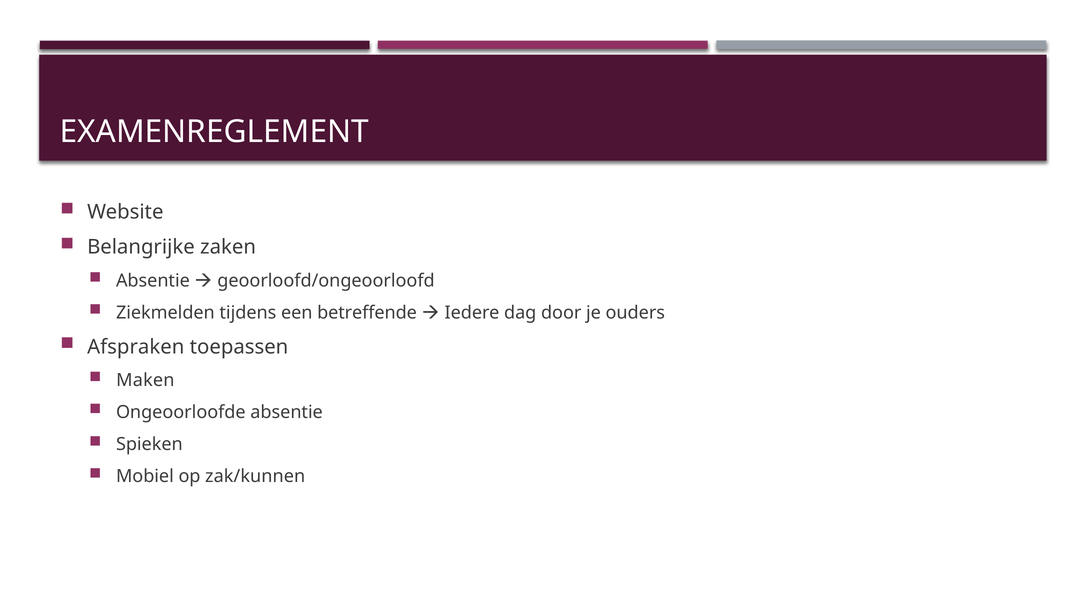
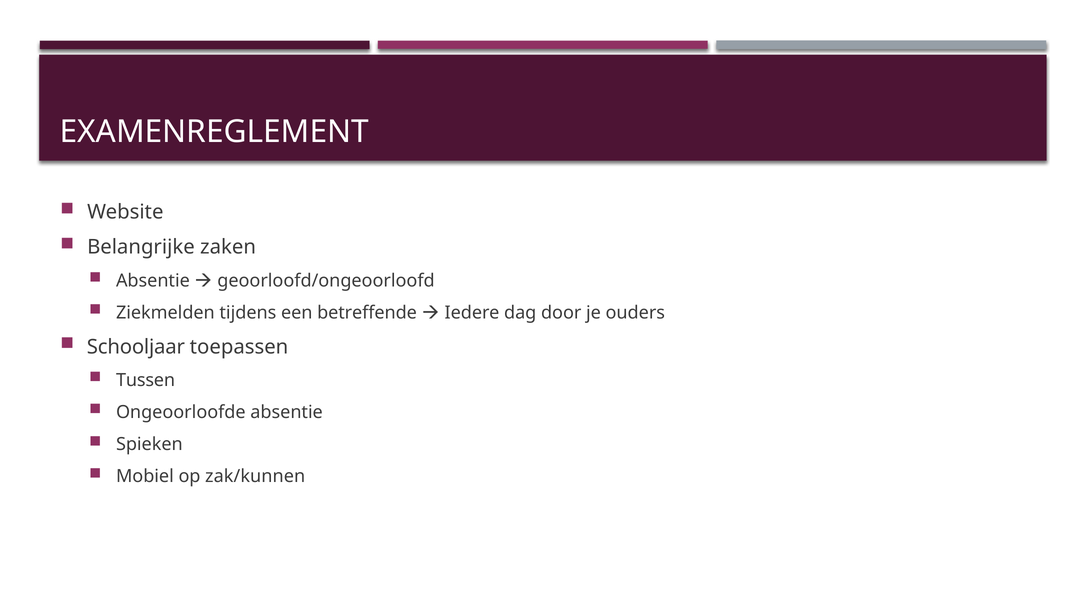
Afspraken: Afspraken -> Schooljaar
Maken: Maken -> Tussen
